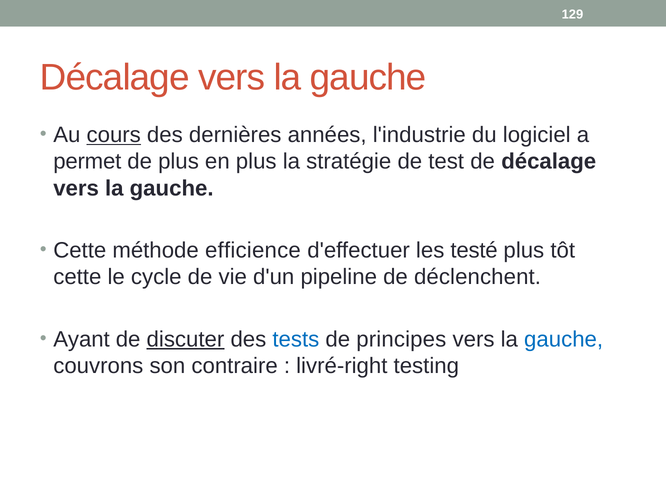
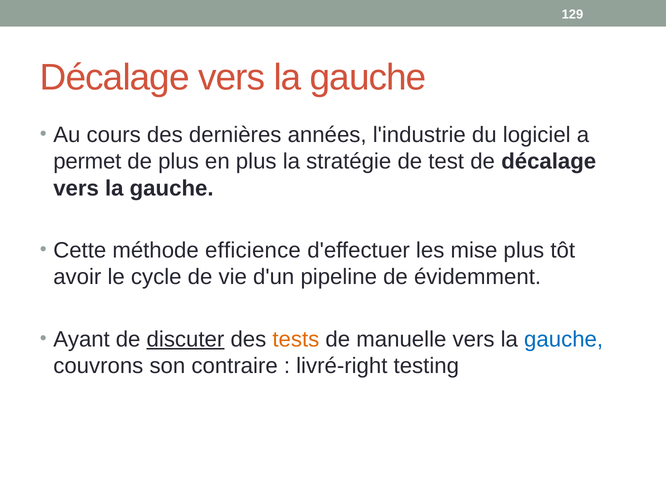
cours underline: present -> none
testé: testé -> mise
cette at (77, 277): cette -> avoir
déclenchent: déclenchent -> évidemment
tests colour: blue -> orange
principes: principes -> manuelle
